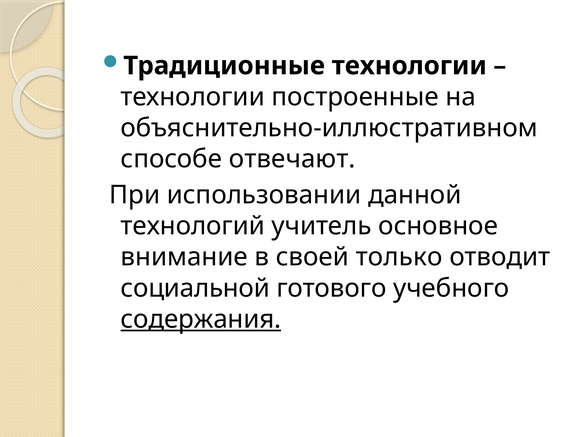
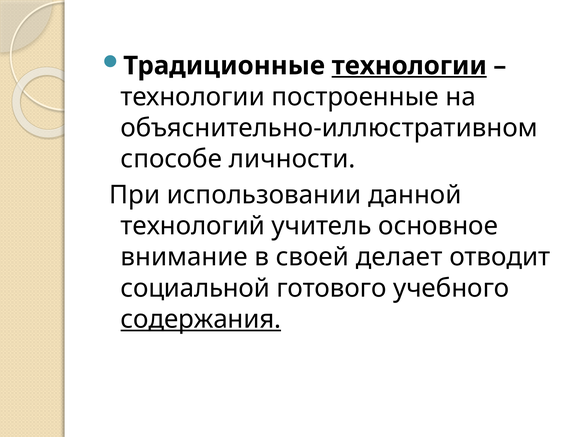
технологии at (409, 66) underline: none -> present
отвечают: отвечают -> личности
только: только -> делает
